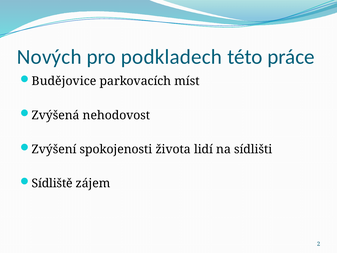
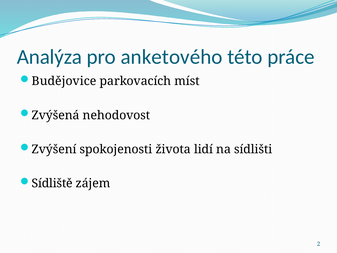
Nových: Nových -> Analýza
podkladech: podkladech -> anketového
